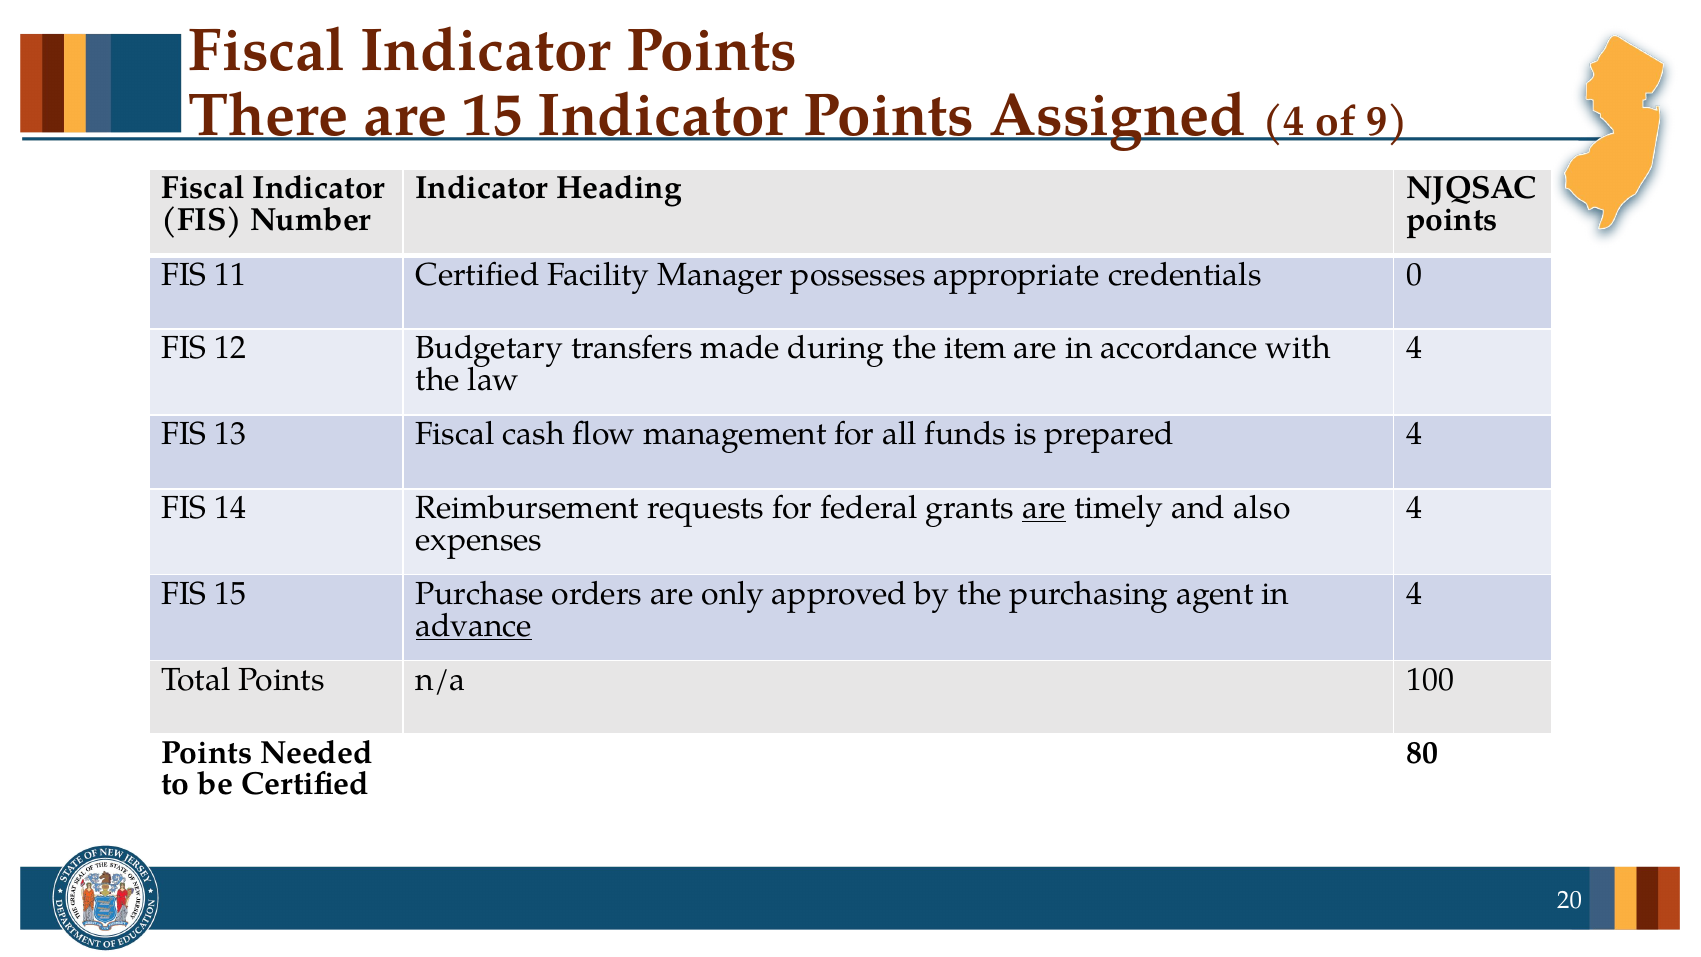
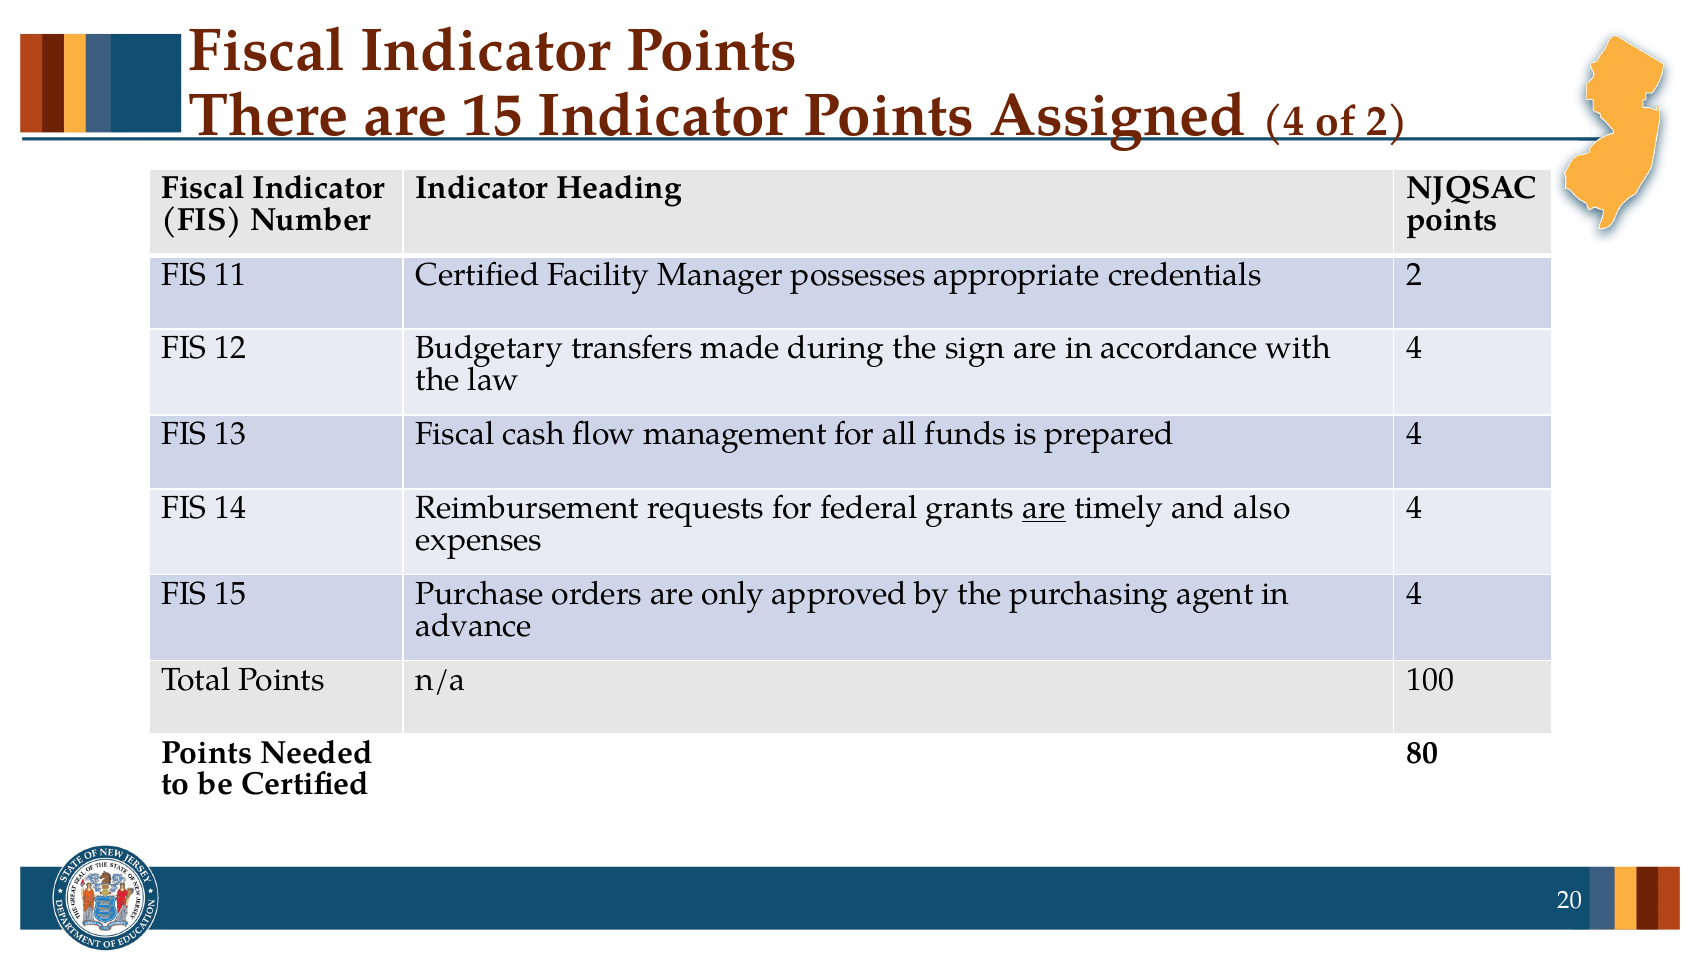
of 9: 9 -> 2
credentials 0: 0 -> 2
item: item -> sign
advance underline: present -> none
